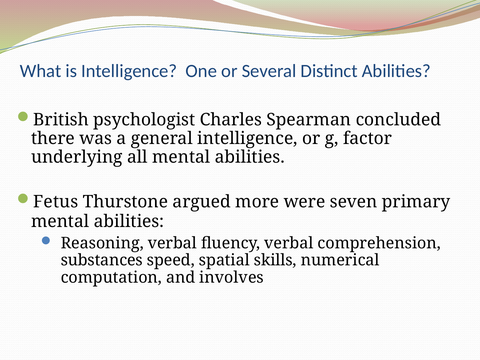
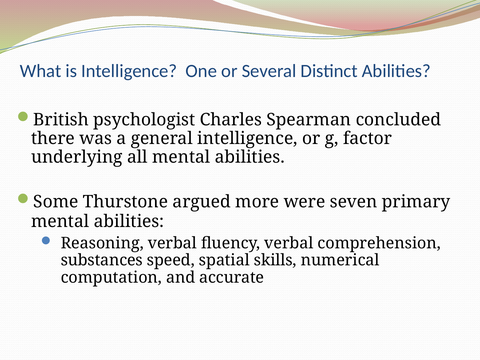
Fetus: Fetus -> Some
involves: involves -> accurate
